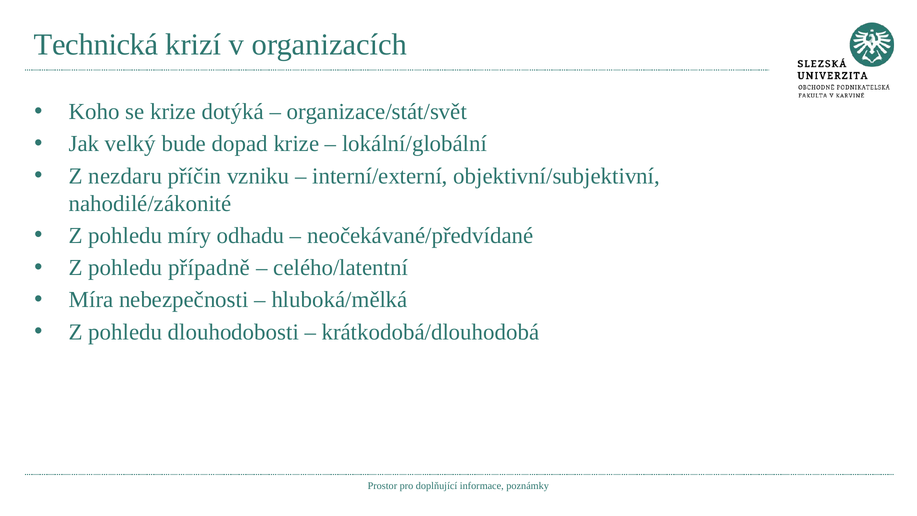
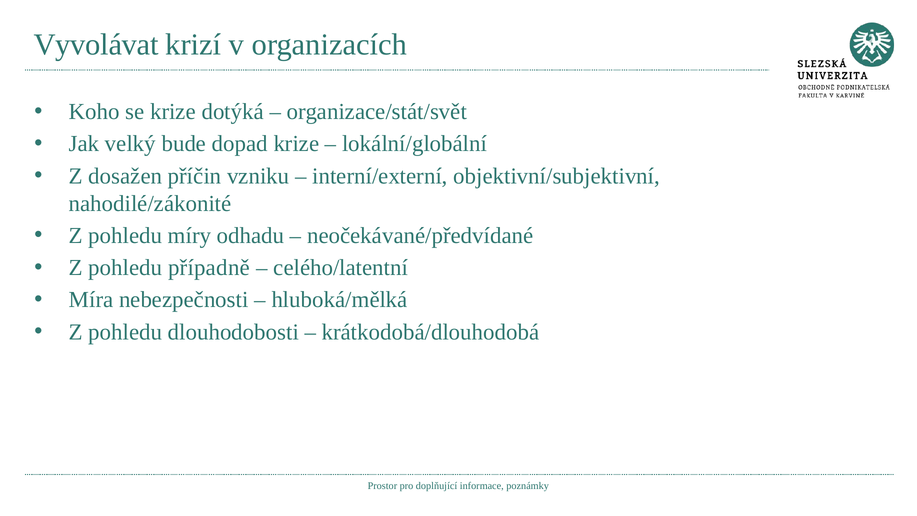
Technická: Technická -> Vyvolávat
nezdaru: nezdaru -> dosažen
